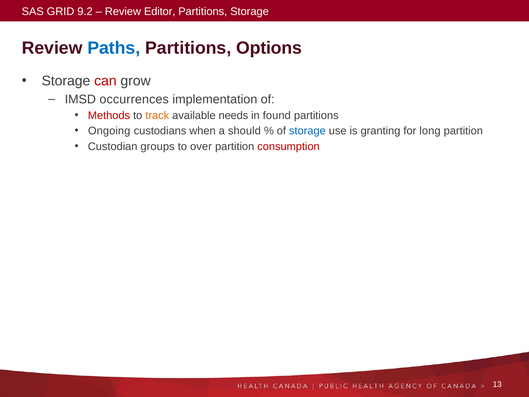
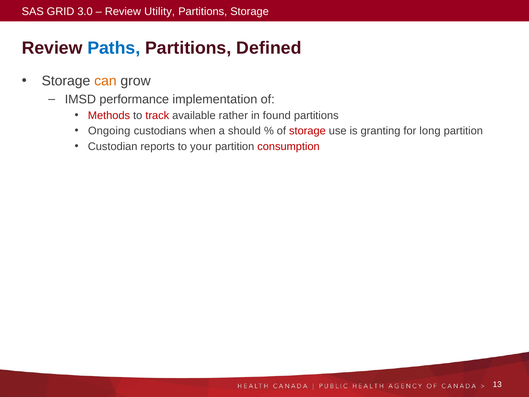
9.2: 9.2 -> 3.0
Editor: Editor -> Utility
Options: Options -> Defined
can colour: red -> orange
occurrences: occurrences -> performance
track colour: orange -> red
needs: needs -> rather
storage at (307, 131) colour: blue -> red
groups: groups -> reports
over: over -> your
